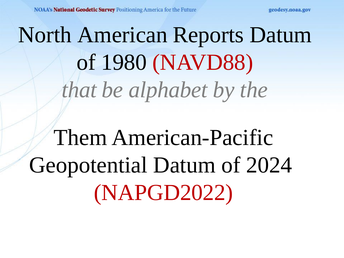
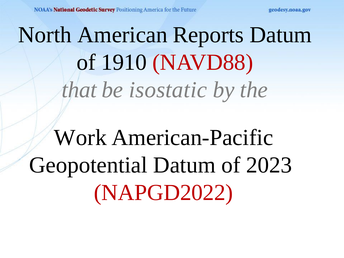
1980: 1980 -> 1910
alphabet: alphabet -> isostatic
Them: Them -> Work
2024: 2024 -> 2023
